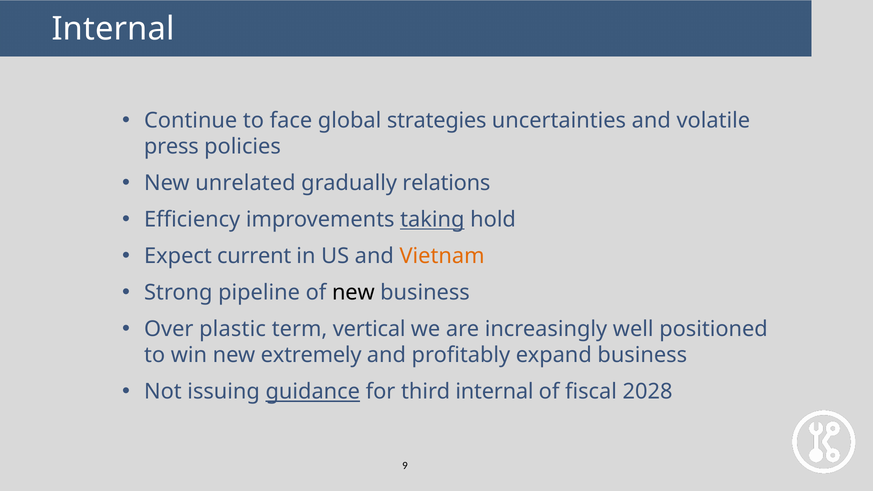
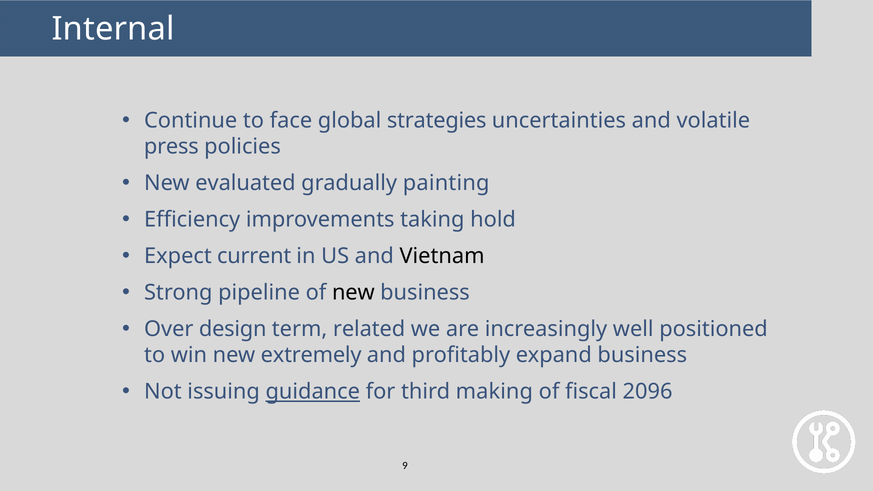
unrelated: unrelated -> evaluated
relations: relations -> painting
taking underline: present -> none
Vietnam colour: orange -> black
plastic: plastic -> design
vertical: vertical -> related
third internal: internal -> making
2028: 2028 -> 2096
